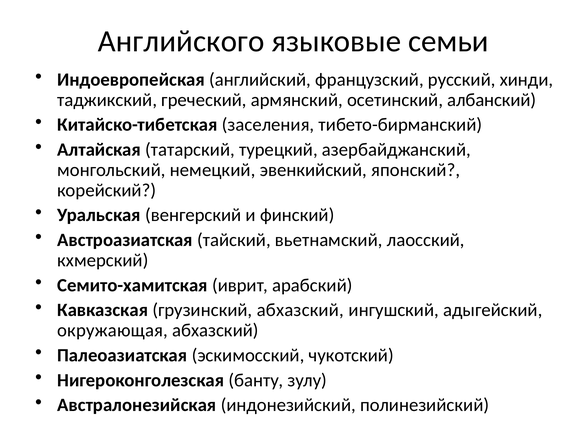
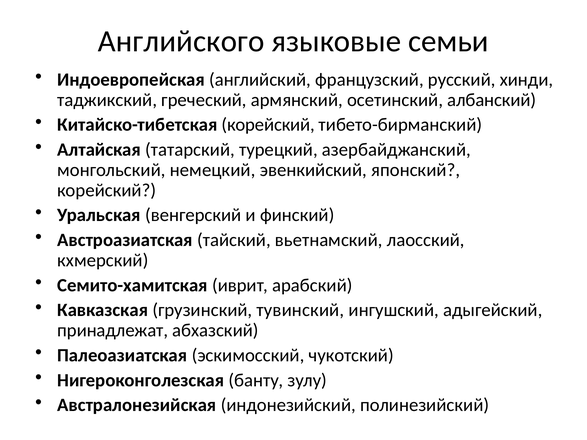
Китайско-тибетская заселения: заселения -> корейский
грузинский абхазский: абхазский -> тувинский
окружающая: окружающая -> принадлежат
